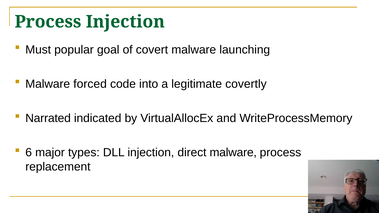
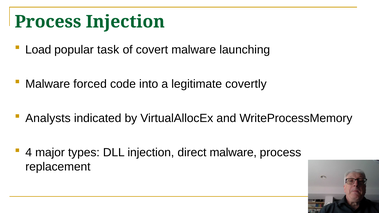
Must: Must -> Load
goal: goal -> task
Narrated: Narrated -> Analysts
6 at (29, 153): 6 -> 4
